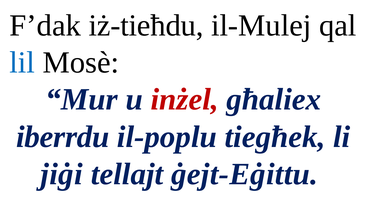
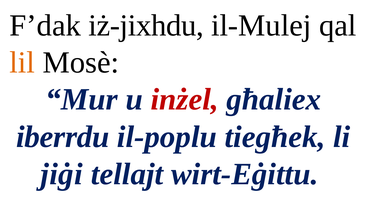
iż-tieħdu: iż-tieħdu -> iż-jixhdu
lil colour: blue -> orange
ġejt-Eġittu: ġejt-Eġittu -> wirt-Eġittu
